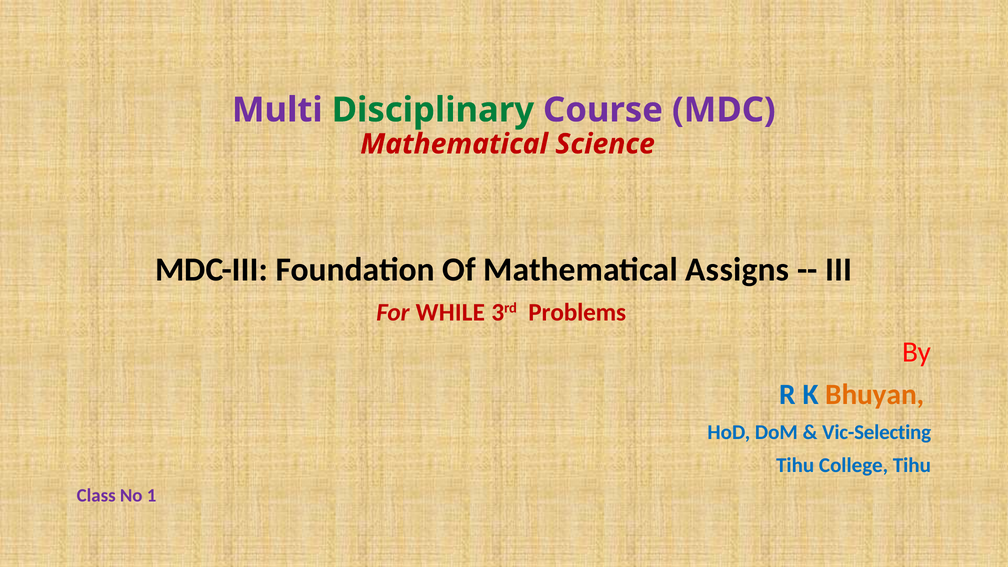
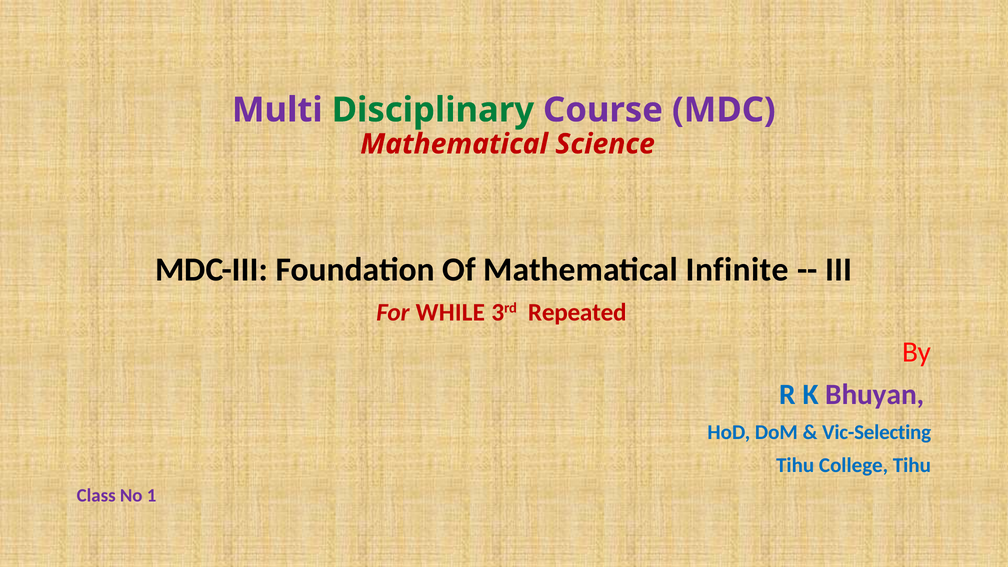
Assigns: Assigns -> Infinite
Problems: Problems -> Repeated
Bhuyan colour: orange -> purple
